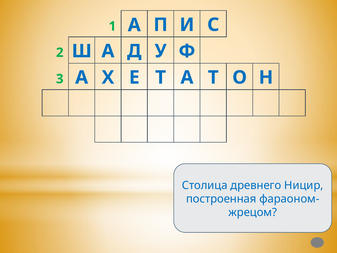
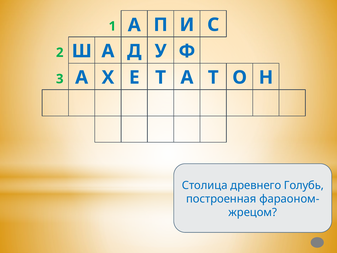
Ницир: Ницир -> Голубь
